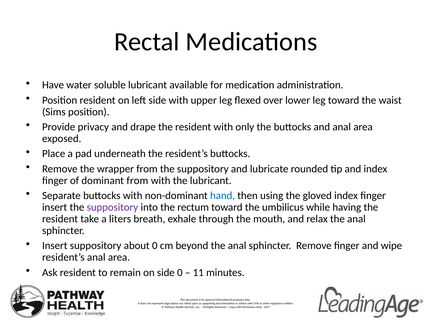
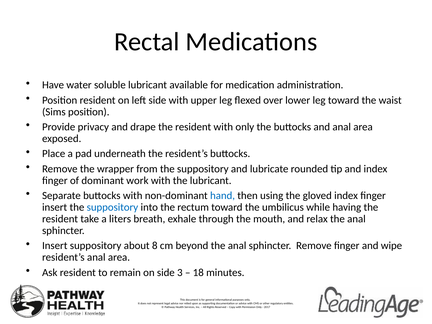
dominant from: from -> work
suppository at (112, 207) colour: purple -> blue
about 0: 0 -> 8
side 0: 0 -> 3
11: 11 -> 18
